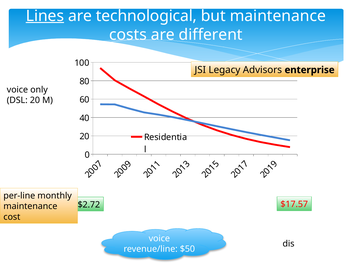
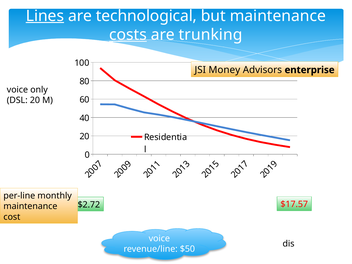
costs underline: none -> present
different: different -> trunking
Legacy: Legacy -> Money
